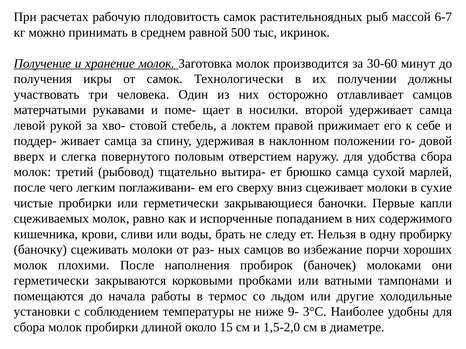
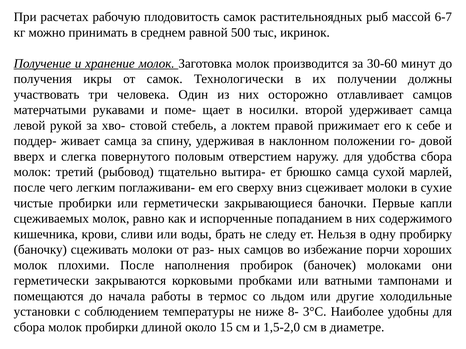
9-: 9- -> 8-
